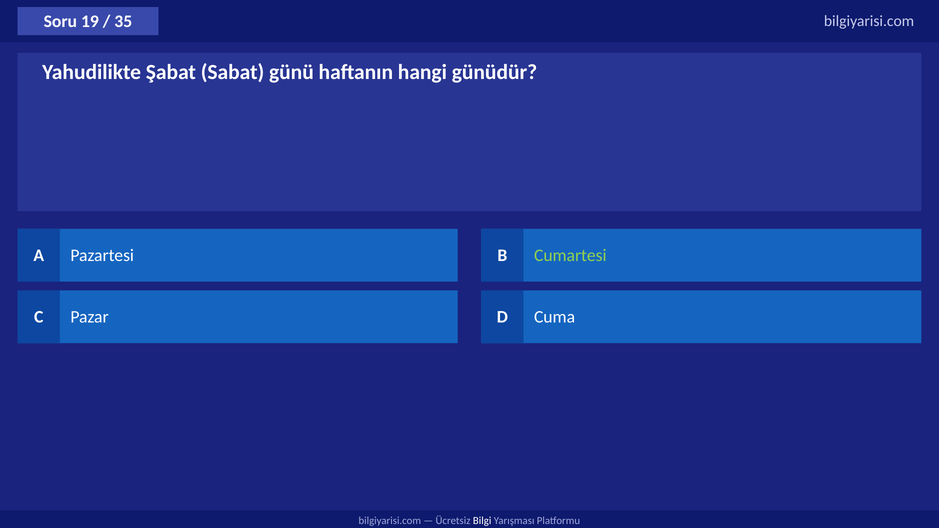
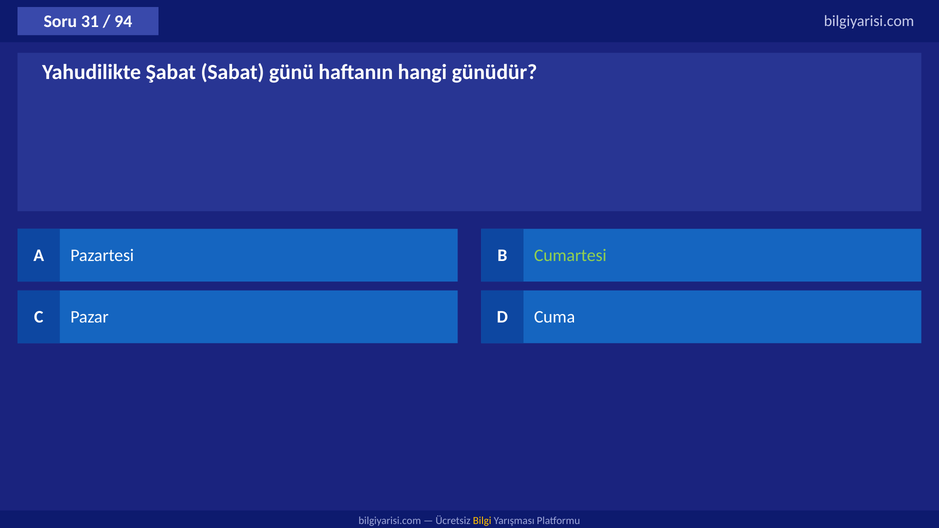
19: 19 -> 31
35: 35 -> 94
Bilgi colour: white -> yellow
